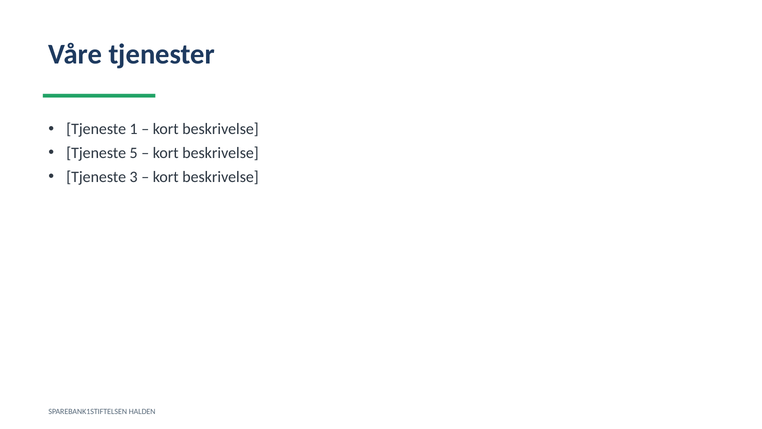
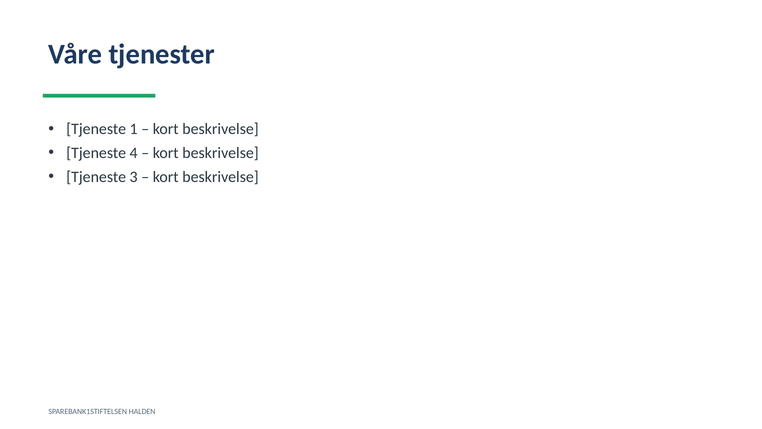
5: 5 -> 4
